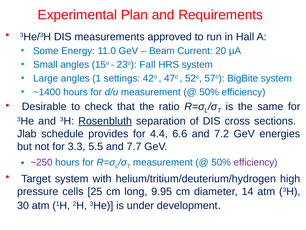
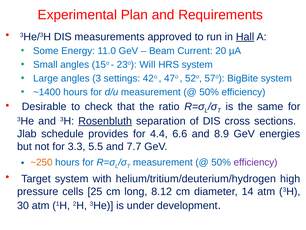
Hall underline: none -> present
Fall: Fall -> Will
1: 1 -> 3
7.2: 7.2 -> 8.9
~250 colour: purple -> orange
9.95: 9.95 -> 8.12
